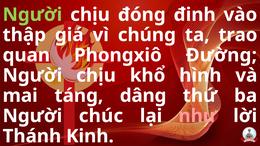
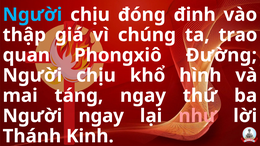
Người at (32, 15) colour: light green -> light blue
táng dâng: dâng -> ngay
Người chúc: chúc -> ngay
